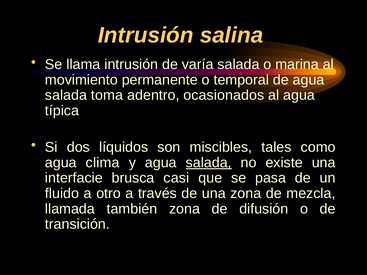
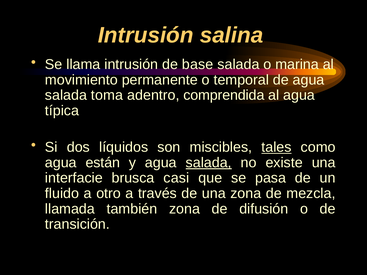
varía: varía -> base
ocasionados: ocasionados -> comprendida
tales underline: none -> present
clima: clima -> están
